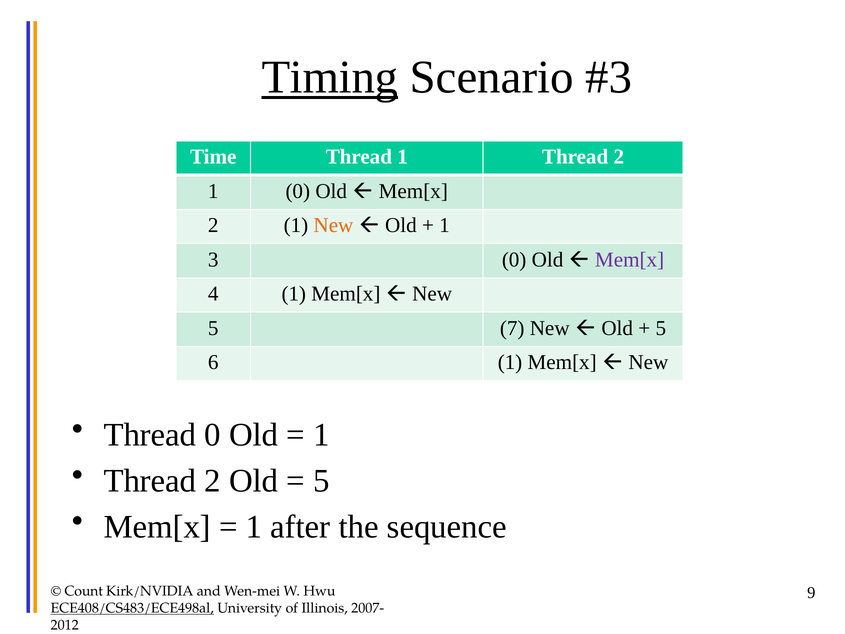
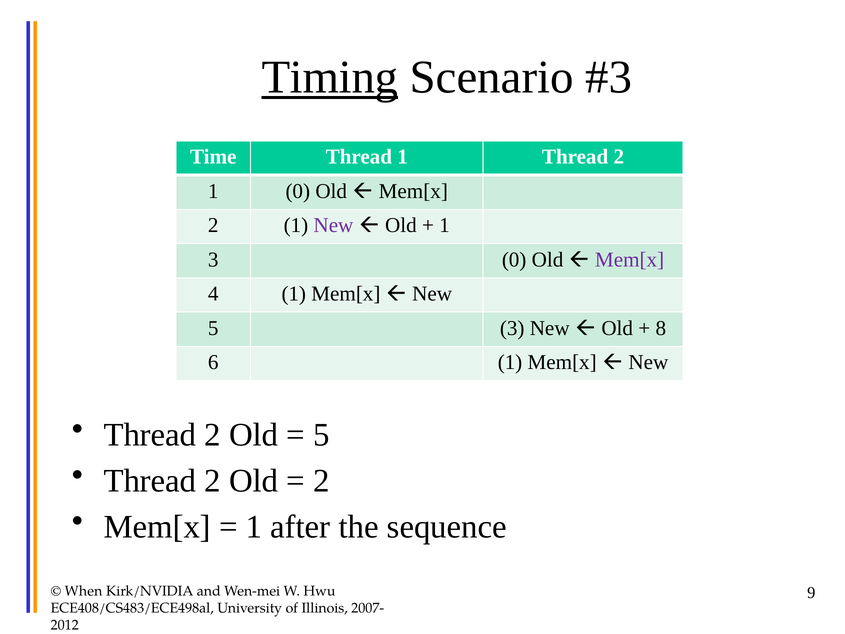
New at (333, 225) colour: orange -> purple
5 7: 7 -> 3
5 at (661, 328): 5 -> 8
0 at (213, 435): 0 -> 2
1 at (321, 435): 1 -> 5
5 at (321, 481): 5 -> 2
Count: Count -> When
ECE408/CS483/ECE498al underline: present -> none
